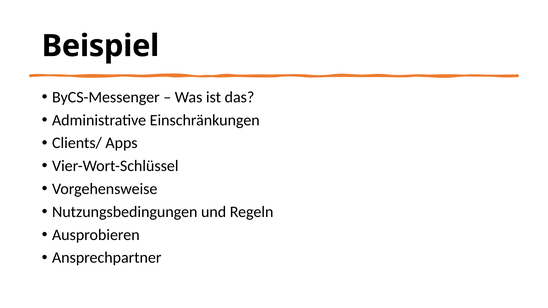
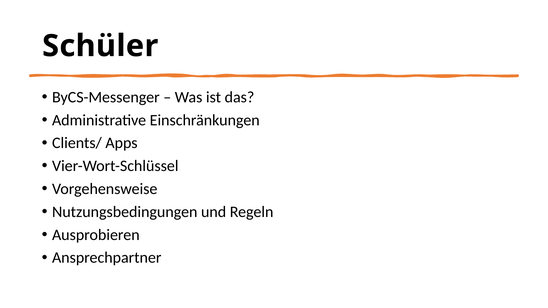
Beispiel: Beispiel -> Schüler
